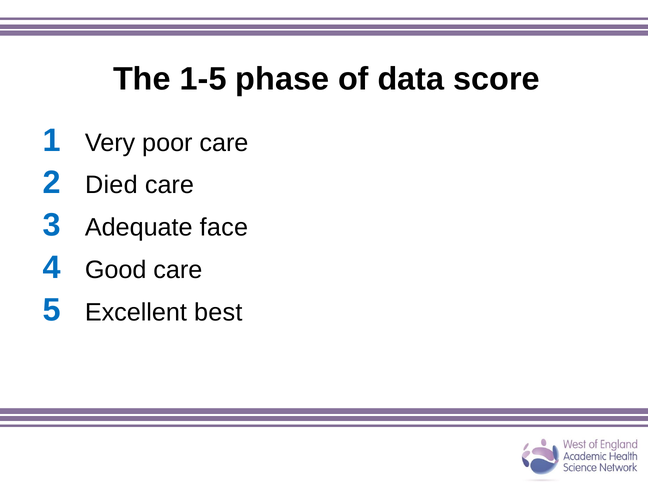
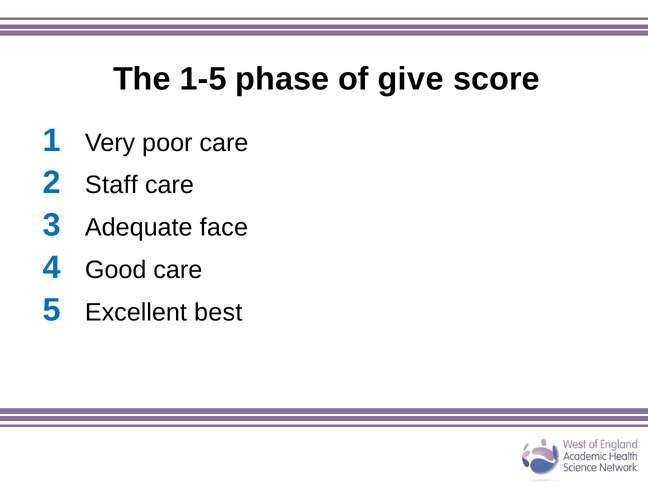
data: data -> give
Died: Died -> Staff
